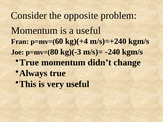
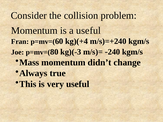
opposite: opposite -> collision
True at (29, 63): True -> Mass
